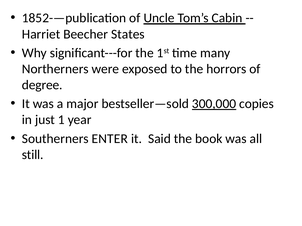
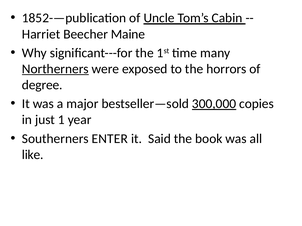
States: States -> Maine
Northerners underline: none -> present
still: still -> like
